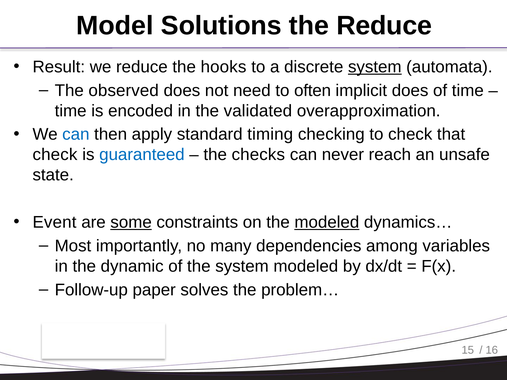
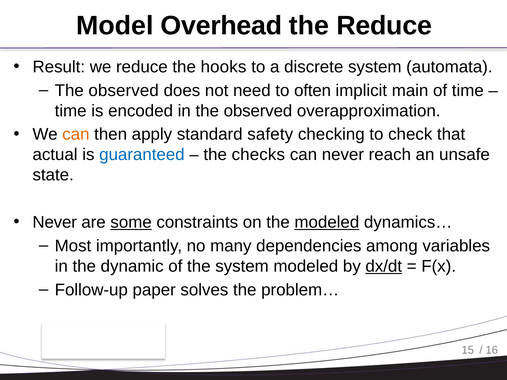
Solutions: Solutions -> Overhead
system at (375, 67) underline: present -> none
implicit does: does -> main
in the validated: validated -> observed
can at (76, 135) colour: blue -> orange
timing: timing -> safety
check at (55, 155): check -> actual
Event at (55, 222): Event -> Never
dx/dt underline: none -> present
